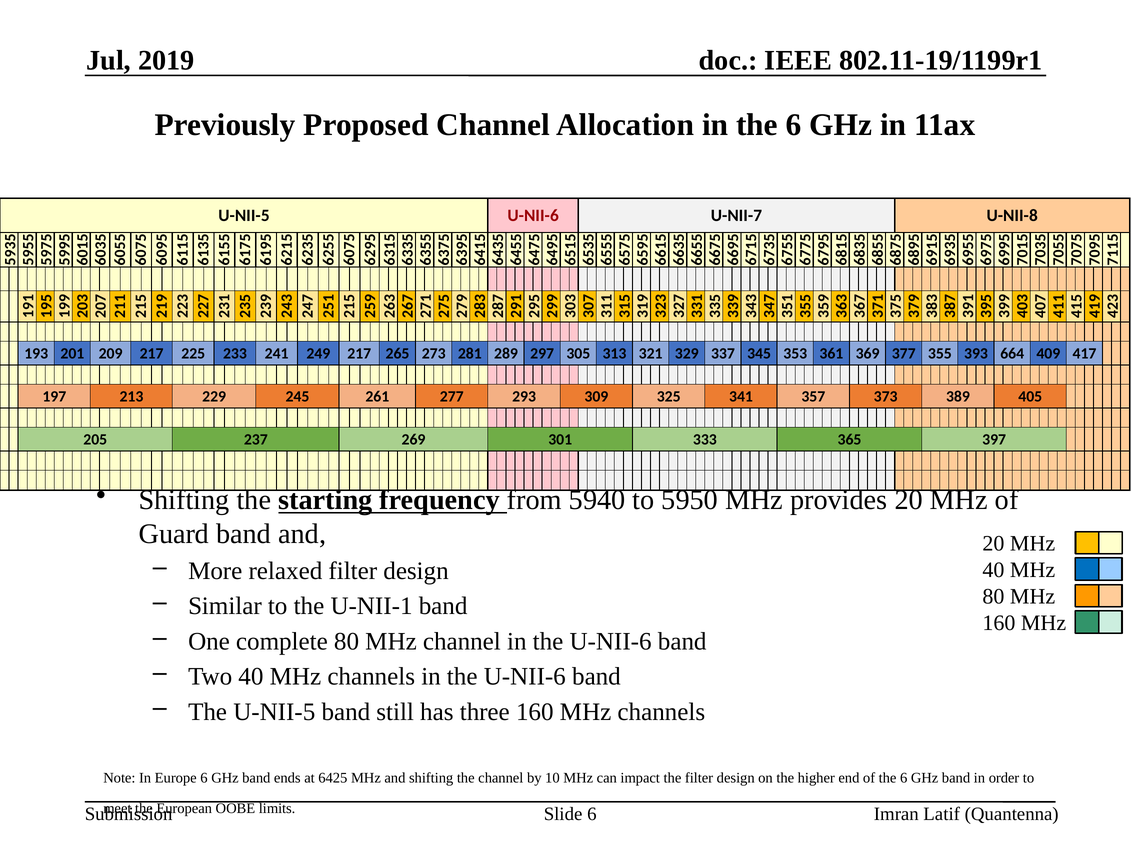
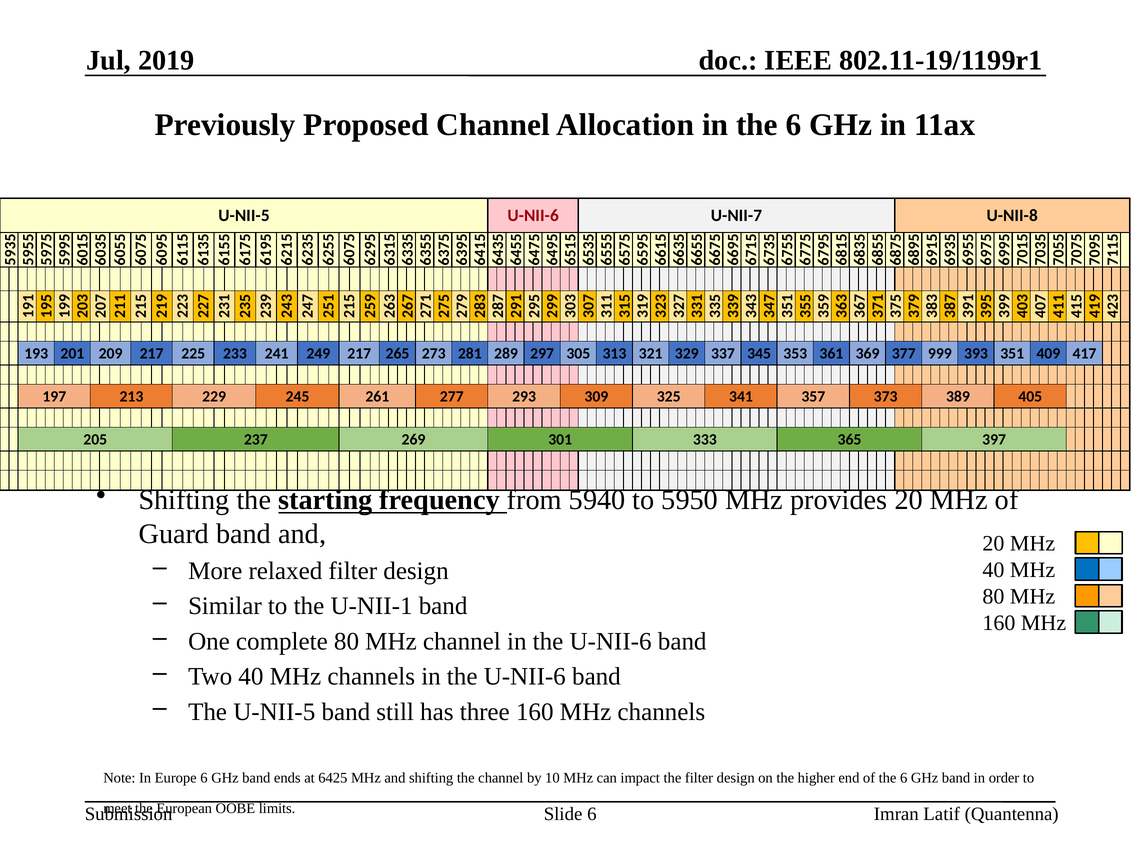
355: 355 -> 999
664: 664 -> 351
